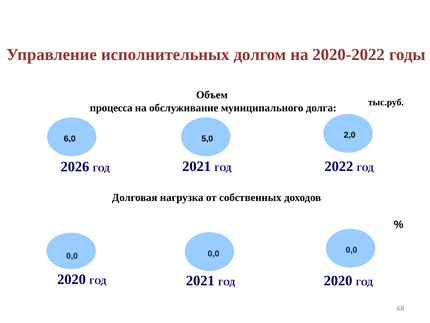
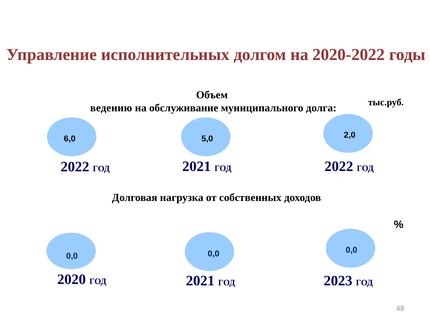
процесса: процесса -> ведению
2026 at (75, 166): 2026 -> 2022
ГОД 2020: 2020 -> 2023
